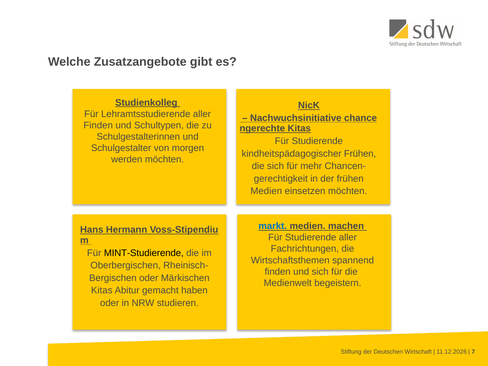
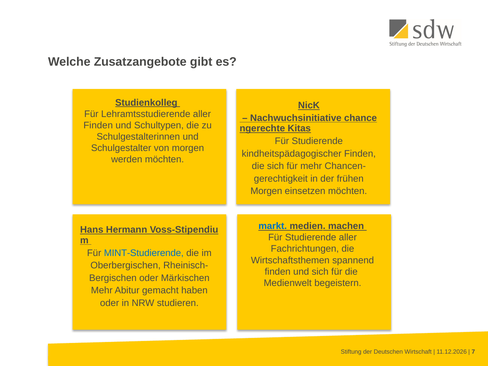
kindheitspädagogischer Frühen: Frühen -> Finden
Medien at (266, 191): Medien -> Morgen
MINT-Studierende colour: black -> blue
Kitas at (102, 290): Kitas -> Mehr
